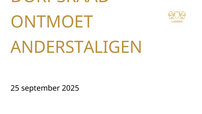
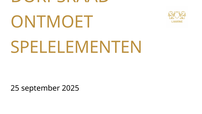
ANDERSTALIGEN: ANDERSTALIGEN -> SPELELEMENTEN
